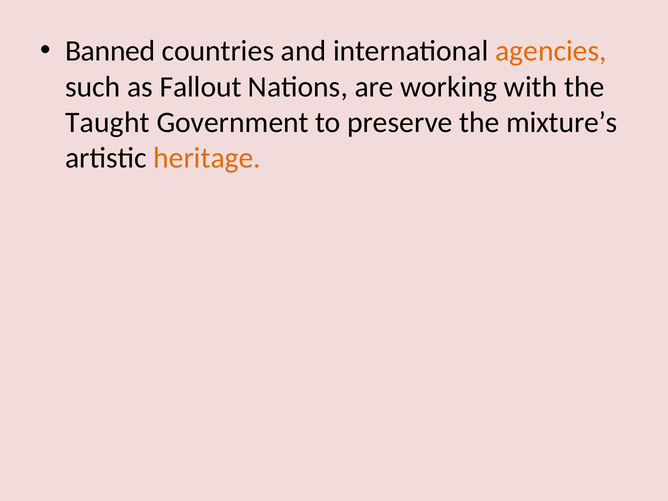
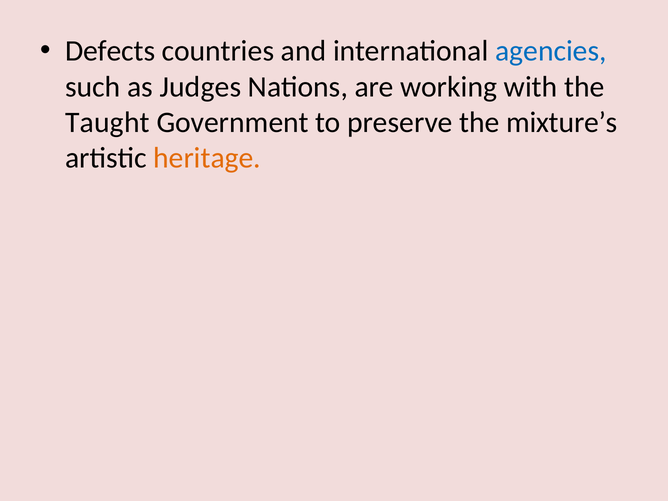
Banned: Banned -> Defects
agencies colour: orange -> blue
Fallout: Fallout -> Judges
